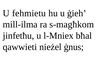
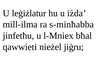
fehmietu: fehmietu -> leġiżlatur
ġieh: ġieh -> iżda
s-magħkom: s-magħkom -> s-minħabba
ġnus: ġnus -> jiġru
